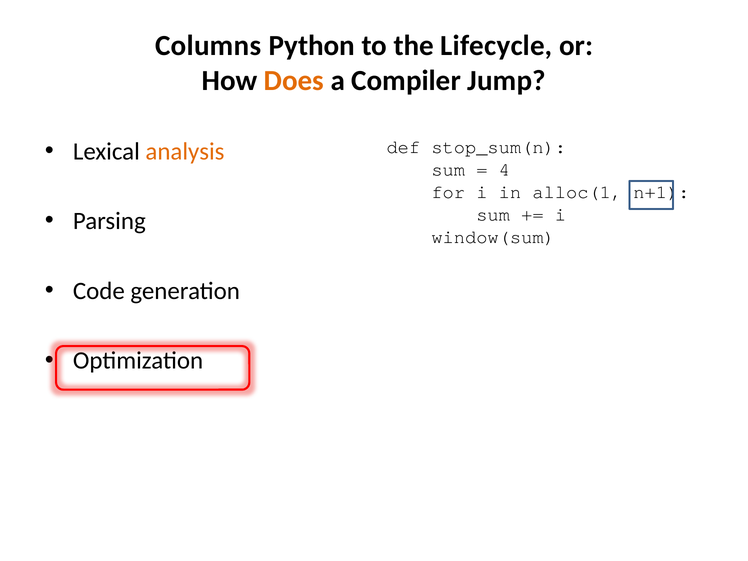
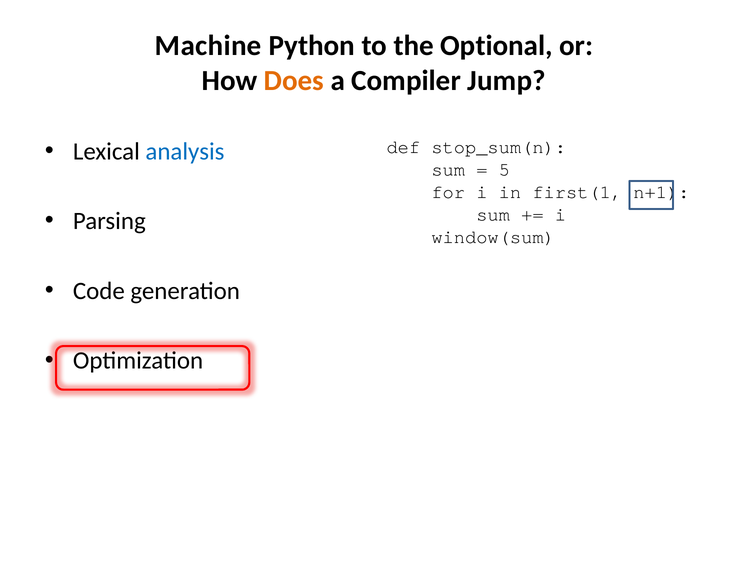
Columns: Columns -> Machine
Lifecycle: Lifecycle -> Optional
analysis colour: orange -> blue
4: 4 -> 5
alloc(1: alloc(1 -> first(1
